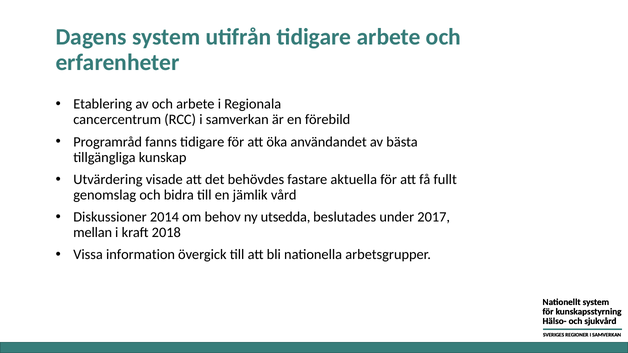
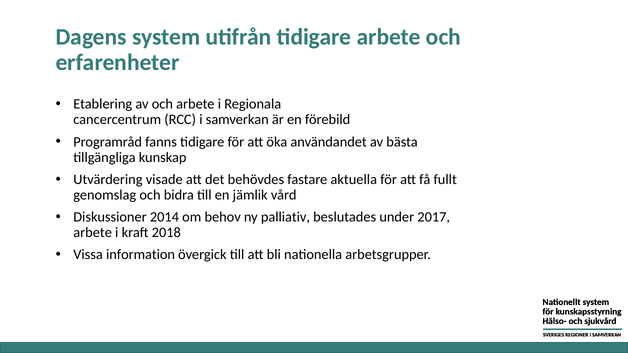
utsedda: utsedda -> palliativ
mellan at (93, 233): mellan -> arbete
